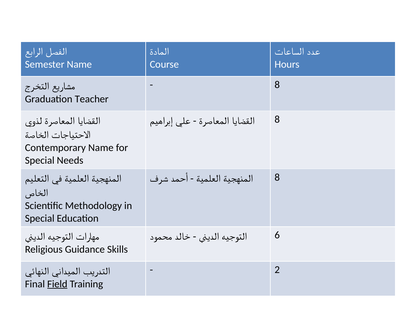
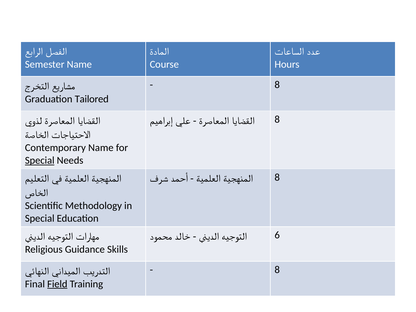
Teacher: Teacher -> Tailored
Special at (40, 160) underline: none -> present
2 at (277, 270): 2 -> 8
